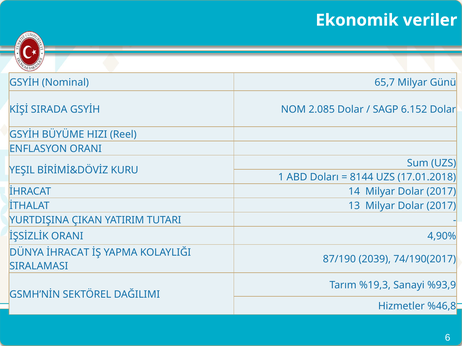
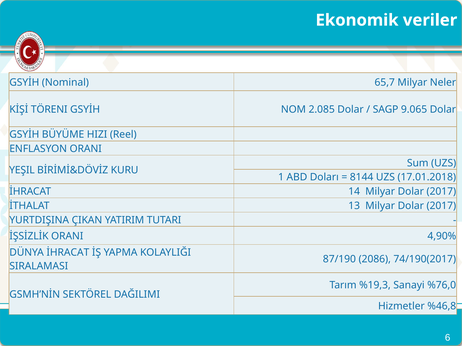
Günü: Günü -> Neler
SIRADA: SIRADA -> TÖRENI
6.152: 6.152 -> 9.065
2039: 2039 -> 2086
%93,9: %93,9 -> %76,0
